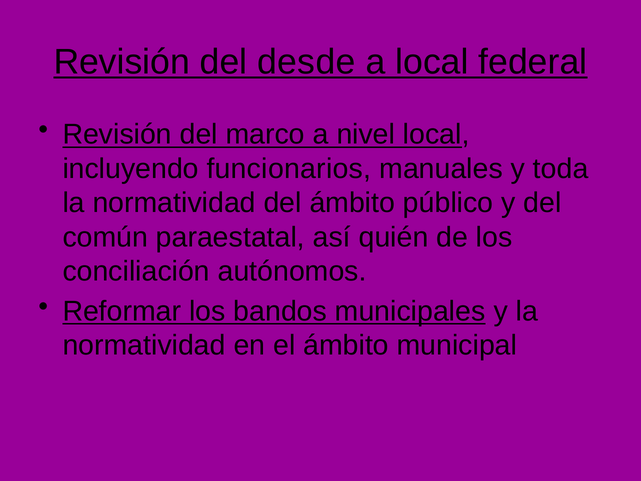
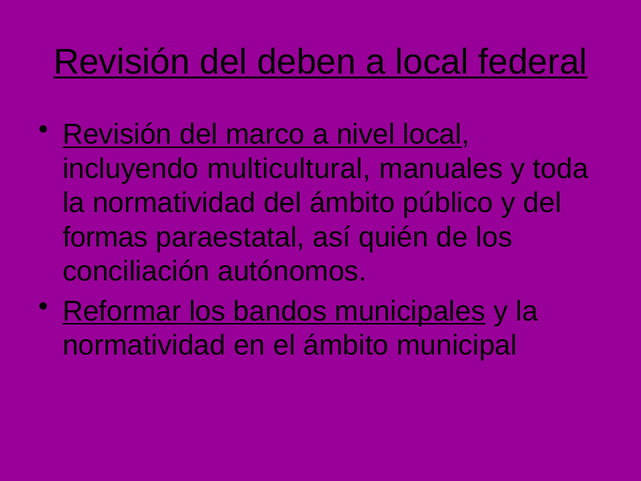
desde: desde -> deben
funcionarios: funcionarios -> multicultural
común: común -> formas
